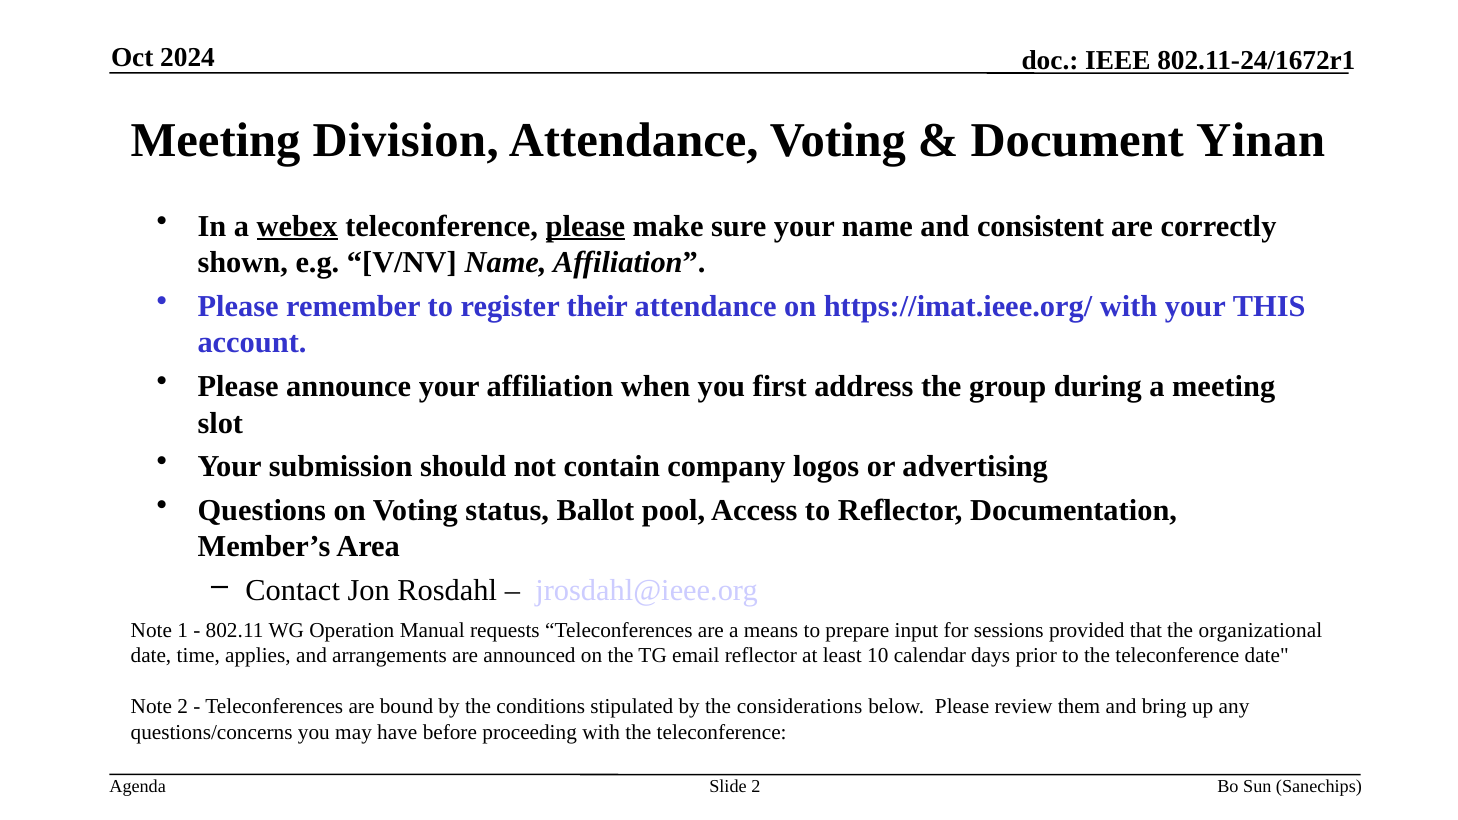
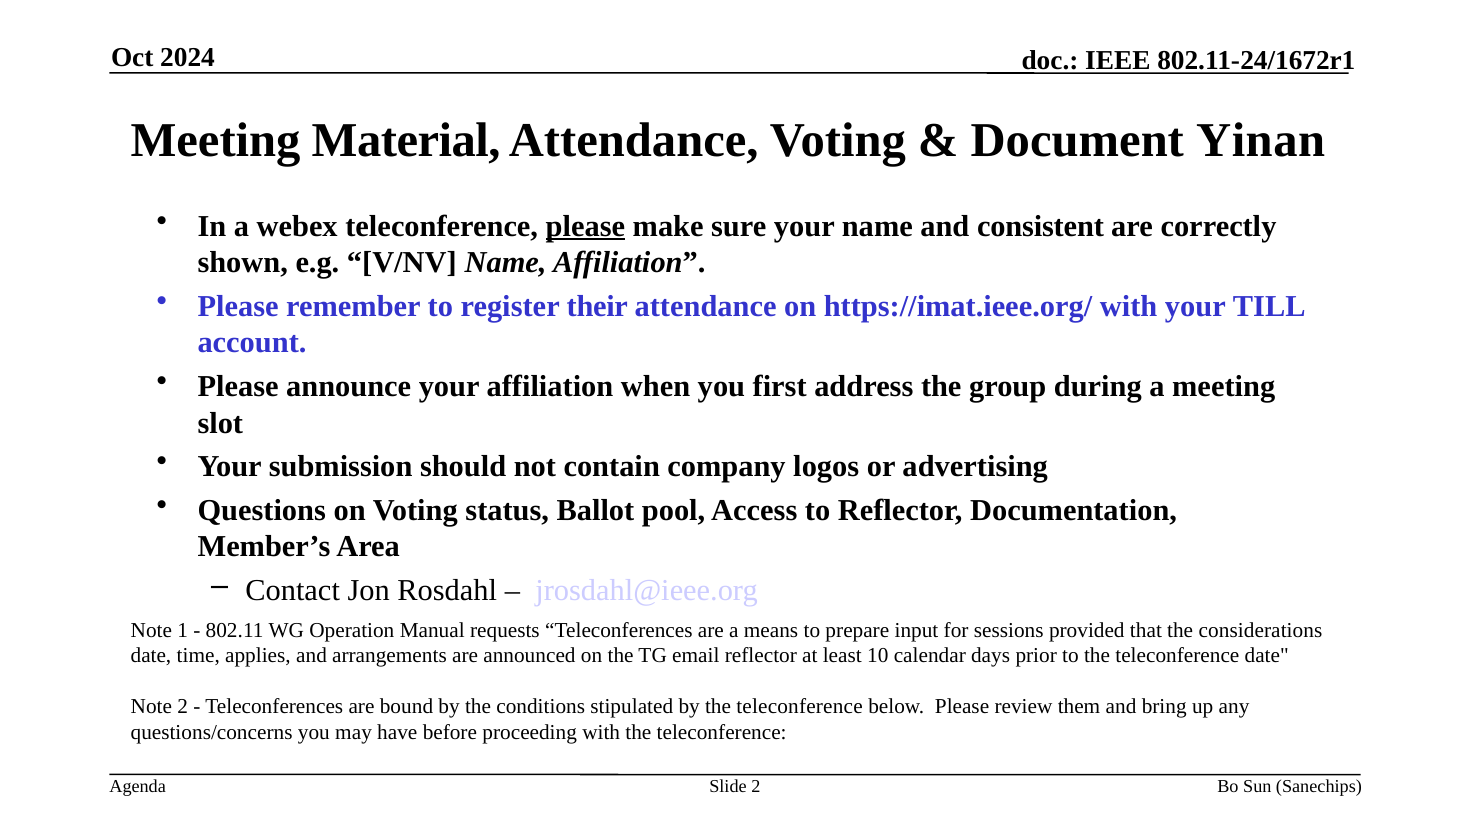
Division: Division -> Material
webex underline: present -> none
THIS: THIS -> TILL
organizational: organizational -> considerations
by the considerations: considerations -> teleconference
